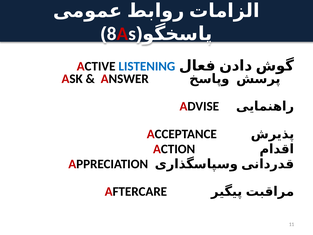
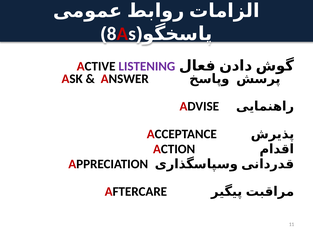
LISTENING colour: blue -> purple
